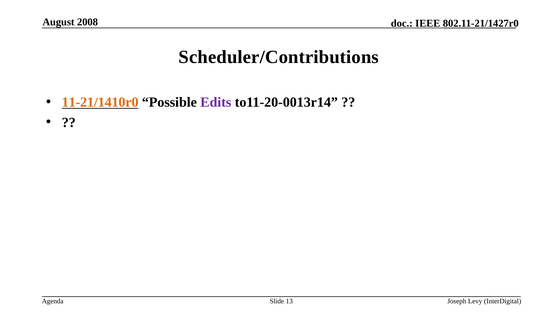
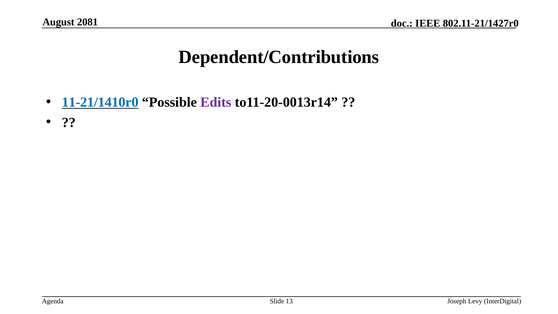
2008: 2008 -> 2081
Scheduler/Contributions: Scheduler/Contributions -> Dependent/Contributions
11-21/1410r0 colour: orange -> blue
